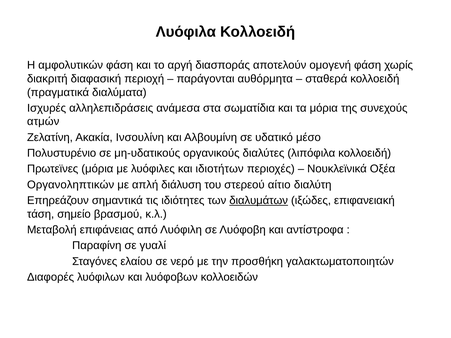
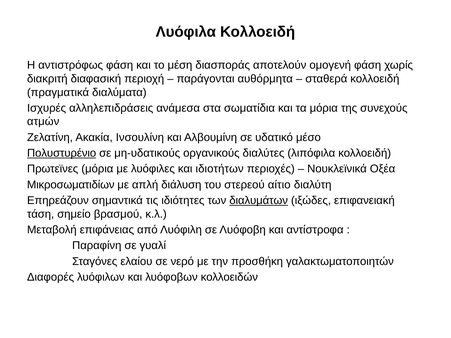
αμφολυτικών: αμφολυτικών -> αντιστρόφως
αργή: αργή -> μέση
Πολυστυρένιο underline: none -> present
Οργανοληπτικών: Οργανοληπτικών -> Μικροσωματιδίων
